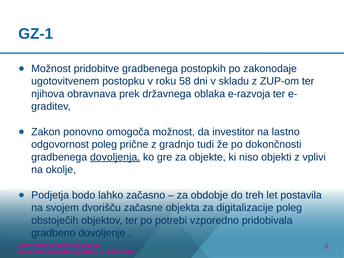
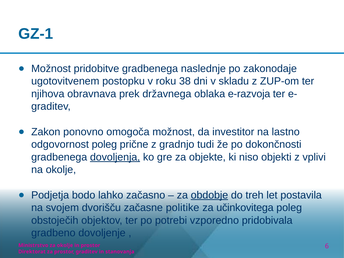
postopkih: postopkih -> naslednje
58: 58 -> 38
obdobje underline: none -> present
objekta: objekta -> politike
digitalizacije: digitalizacije -> učinkovitega
